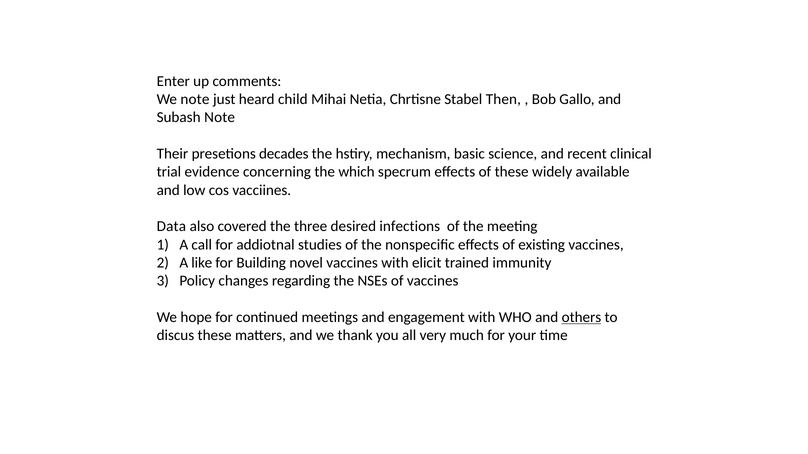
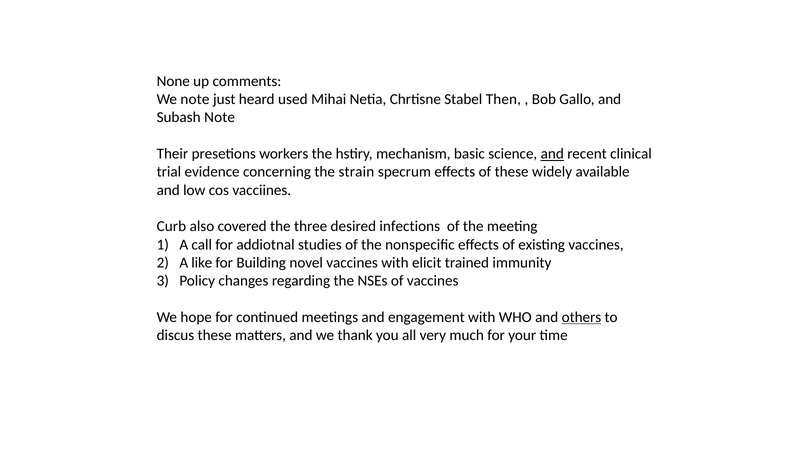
Enter: Enter -> None
child: child -> used
decades: decades -> workers
and at (552, 154) underline: none -> present
which: which -> strain
Data: Data -> Curb
